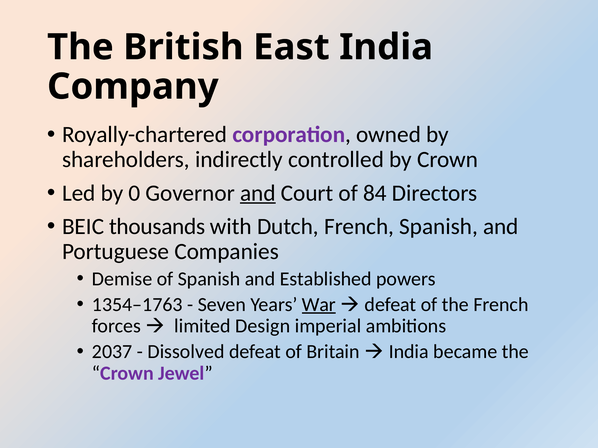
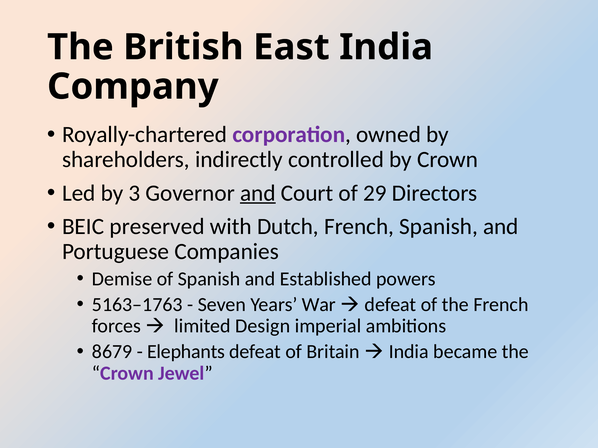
0: 0 -> 3
84: 84 -> 29
thousands: thousands -> preserved
1354–1763: 1354–1763 -> 5163–1763
War underline: present -> none
2037: 2037 -> 8679
Dissolved: Dissolved -> Elephants
